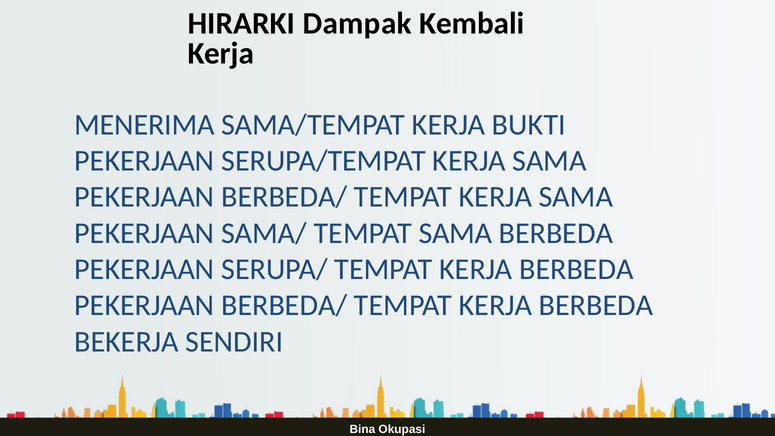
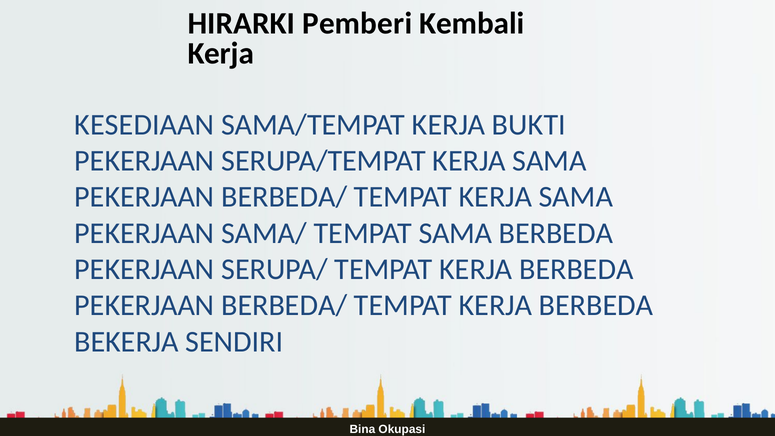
Dampak: Dampak -> Pemberi
MENERIMA: MENERIMA -> KESEDIAAN
